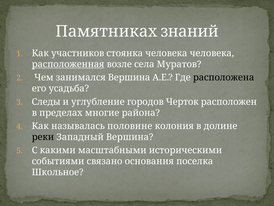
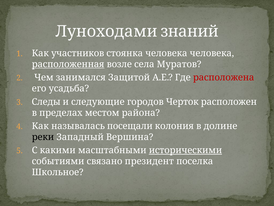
Памятниках: Памятниках -> Луноходами
занимался Вершина: Вершина -> Защитой
расположена colour: black -> red
углубление: углубление -> следующие
многие: многие -> местом
половине: половине -> посещали
историческими underline: none -> present
основания: основания -> президент
